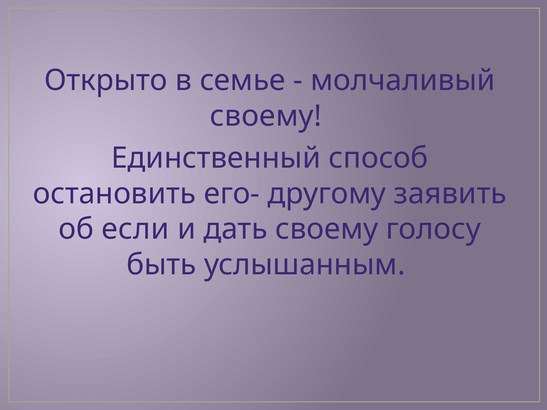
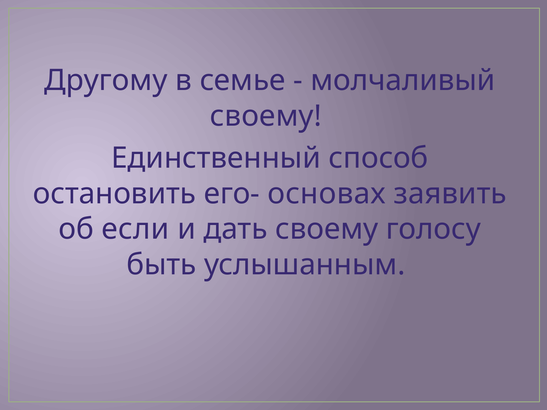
Открыто: Открыто -> Другому
другому: другому -> основах
